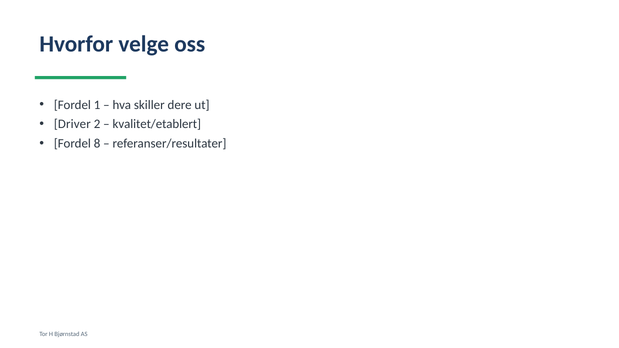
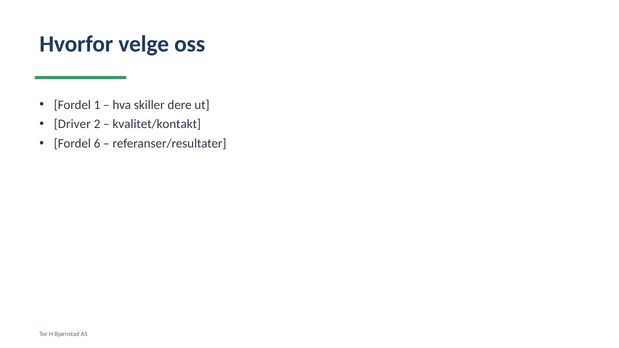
kvalitet/etablert: kvalitet/etablert -> kvalitet/kontakt
8: 8 -> 6
